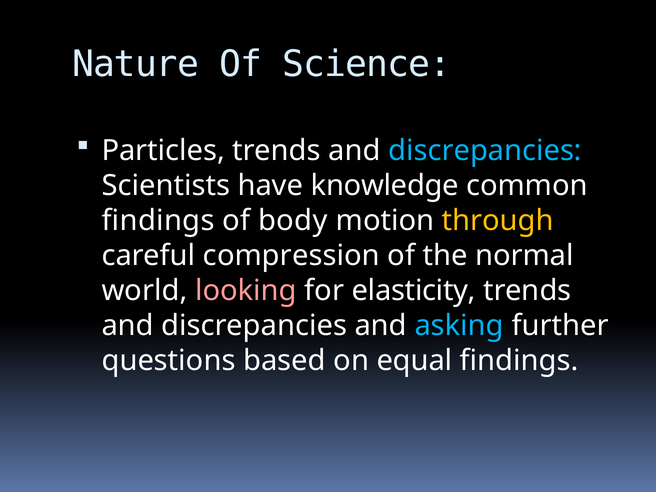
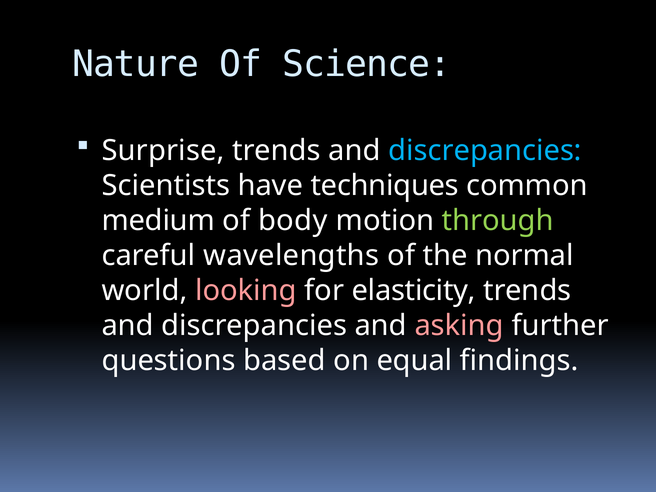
Particles: Particles -> Surprise
knowledge: knowledge -> techniques
findings at (158, 221): findings -> medium
through colour: yellow -> light green
compression: compression -> wavelengths
asking colour: light blue -> pink
